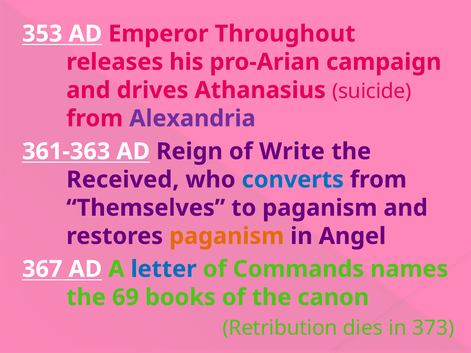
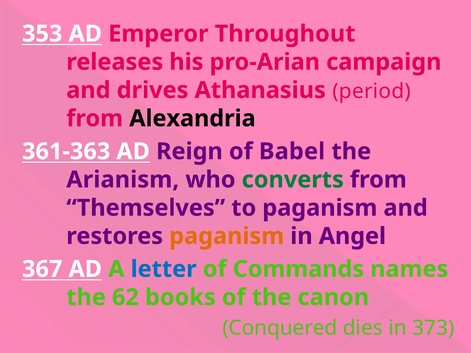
suicide: suicide -> period
Alexandria colour: purple -> black
Write: Write -> Babel
Received: Received -> Arianism
converts colour: blue -> green
69: 69 -> 62
Retribution: Retribution -> Conquered
